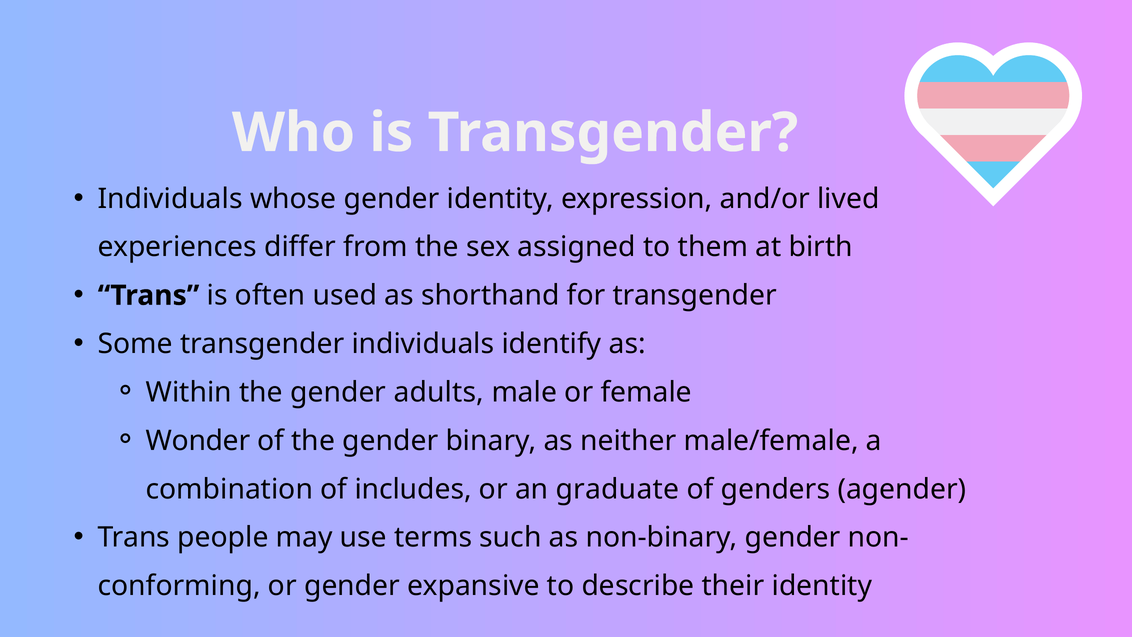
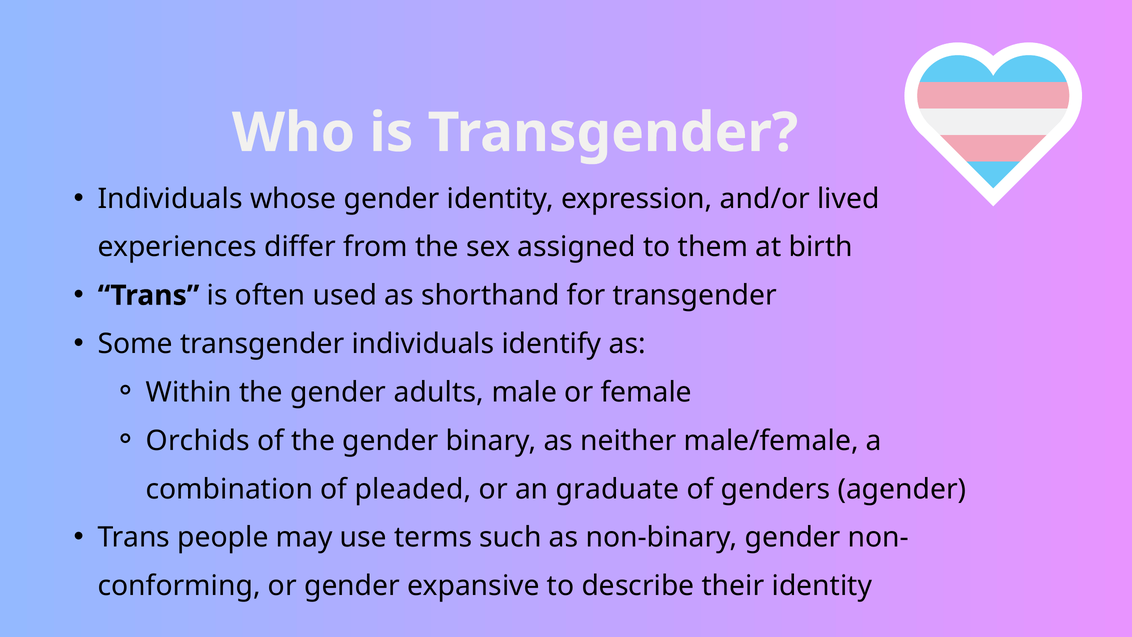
Wonder: Wonder -> Orchids
includes: includes -> pleaded
